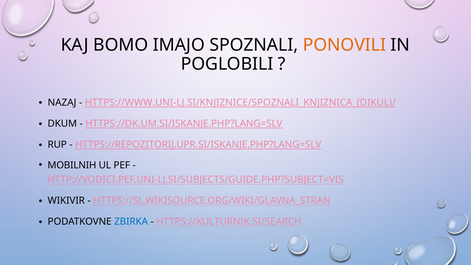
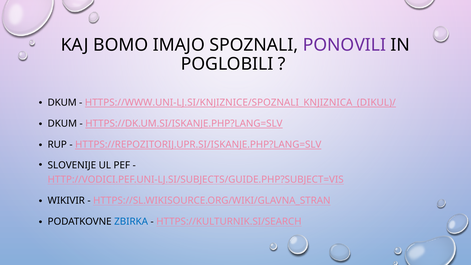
PONOVILI colour: orange -> purple
NAZAJ at (62, 102): NAZAJ -> DKUM
MOBILNIH: MOBILNIH -> SLOVENIJE
